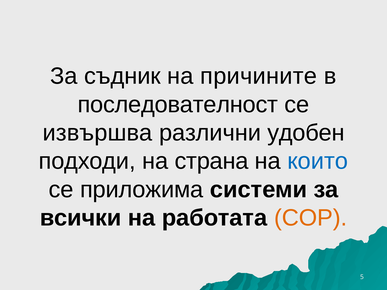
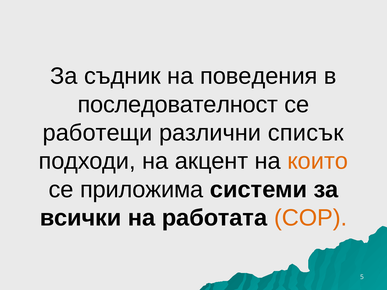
причините: причините -> поведения
извършва: извършва -> работещи
удобен: удобен -> списък
страна: страна -> акцент
които colour: blue -> orange
